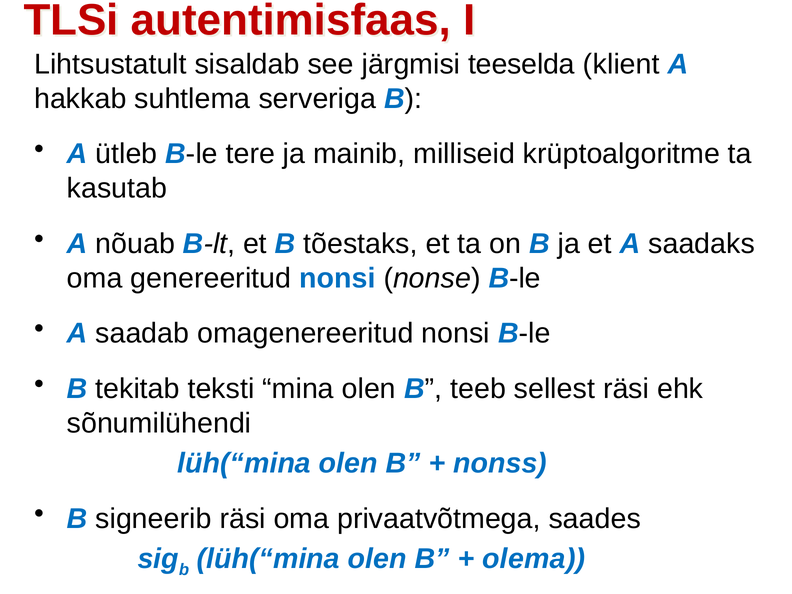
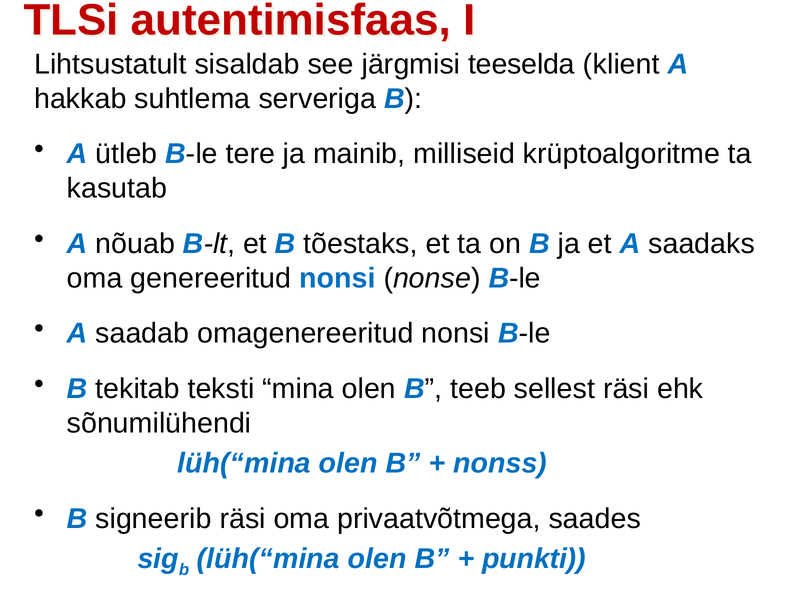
olema: olema -> punkti
